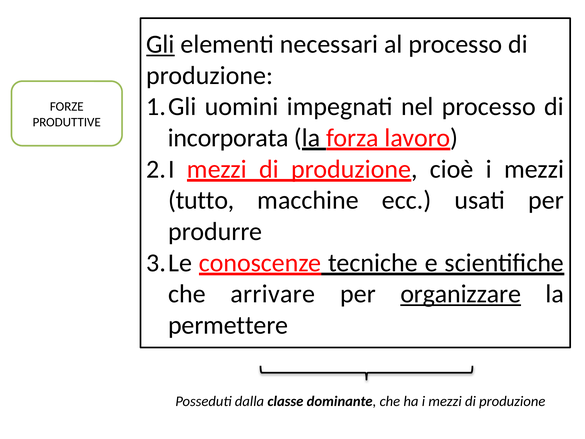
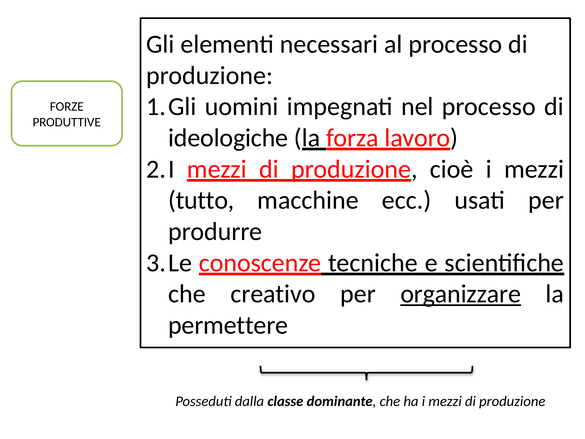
Gli underline: present -> none
incorporata: incorporata -> ideologiche
arrivare: arrivare -> creativo
